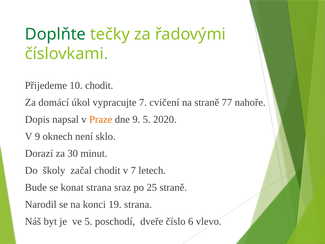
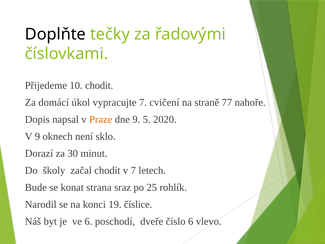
Doplňte colour: green -> black
25 straně: straně -> rohlík
19 strana: strana -> číslice
ve 5: 5 -> 6
